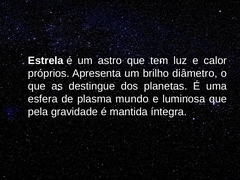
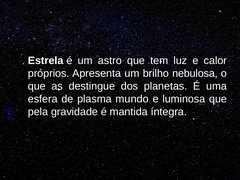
diâmetro: diâmetro -> nebulosa
